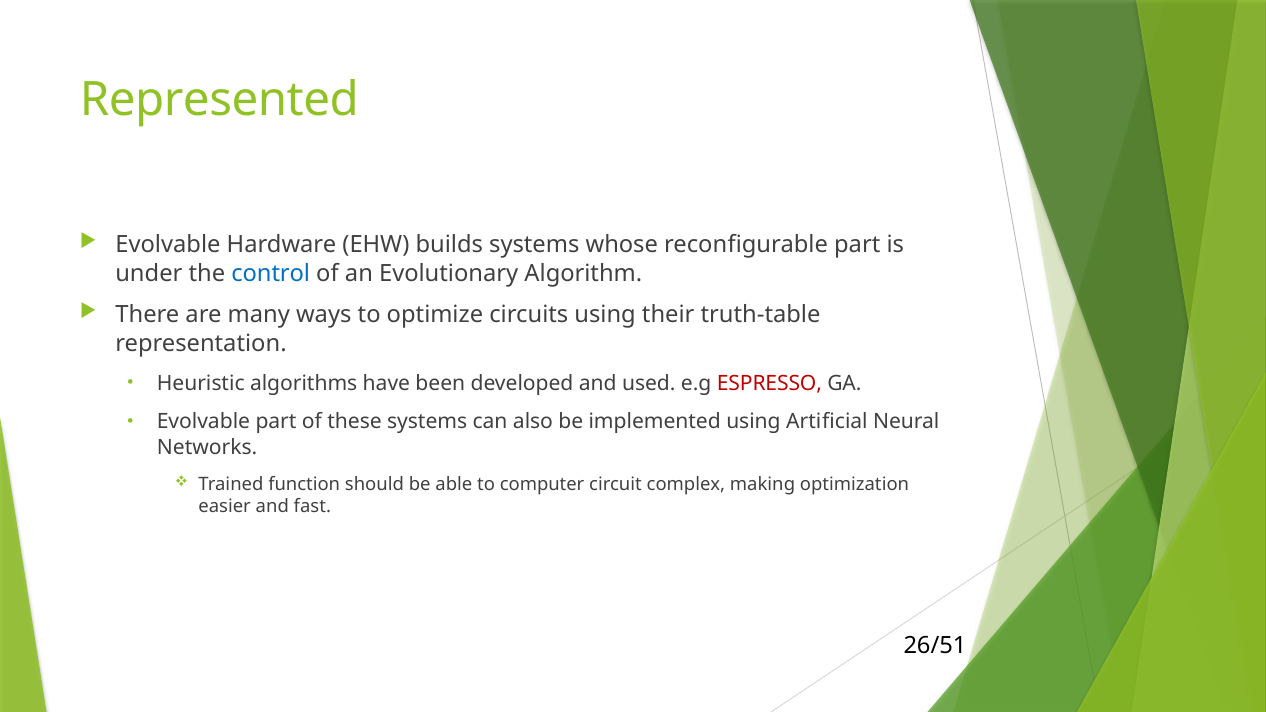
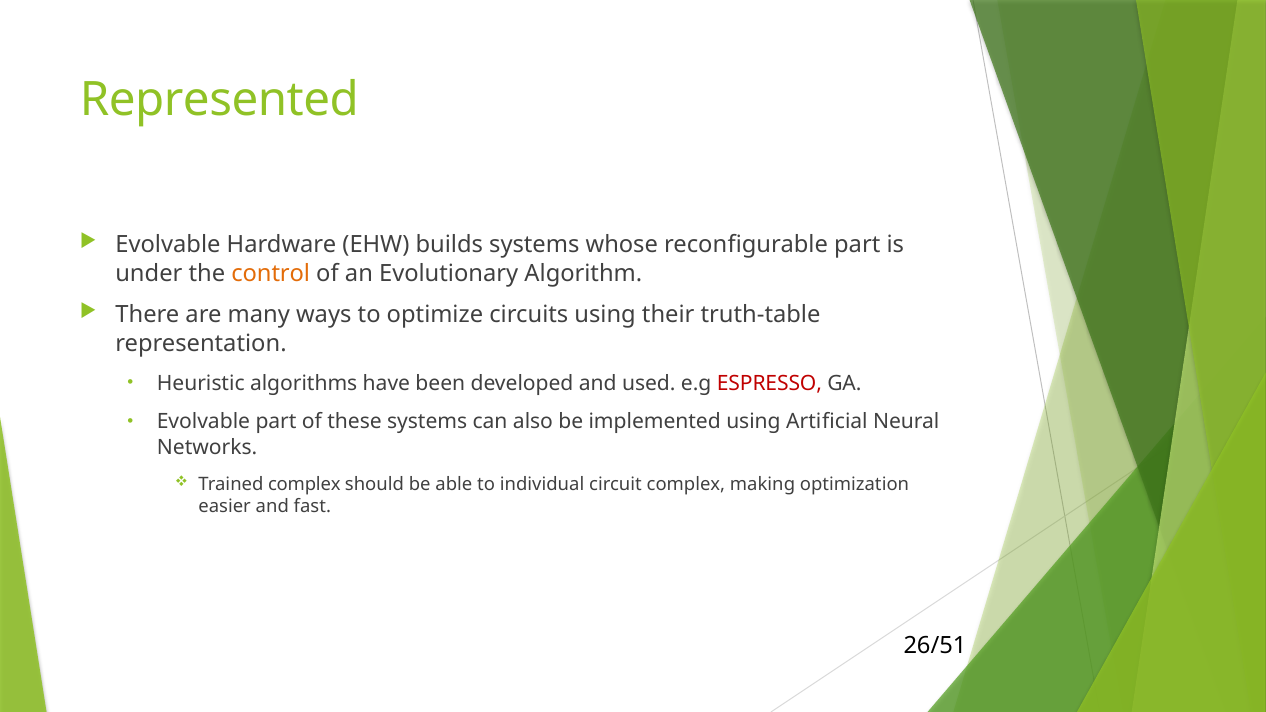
control colour: blue -> orange
Trained function: function -> complex
computer: computer -> individual
